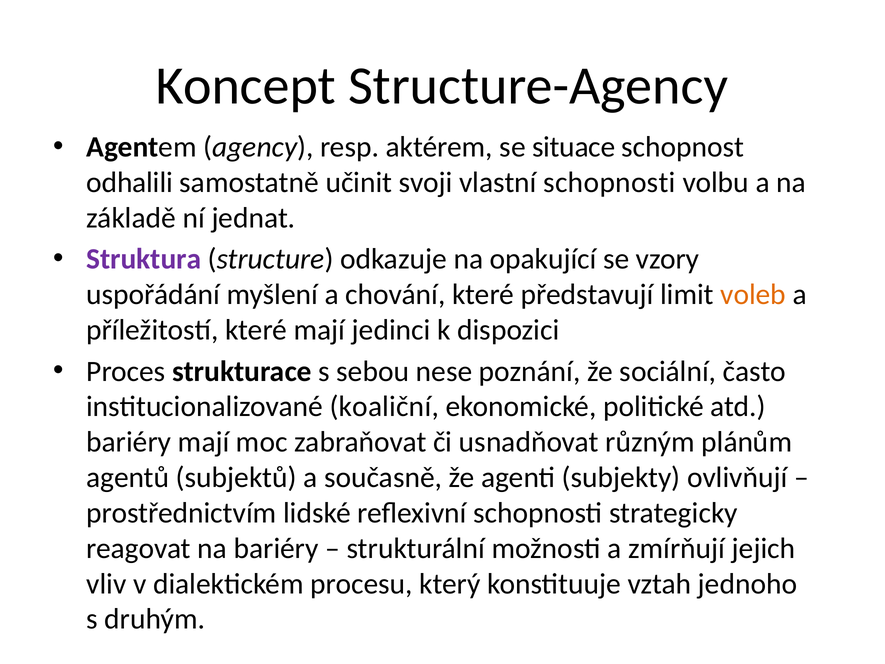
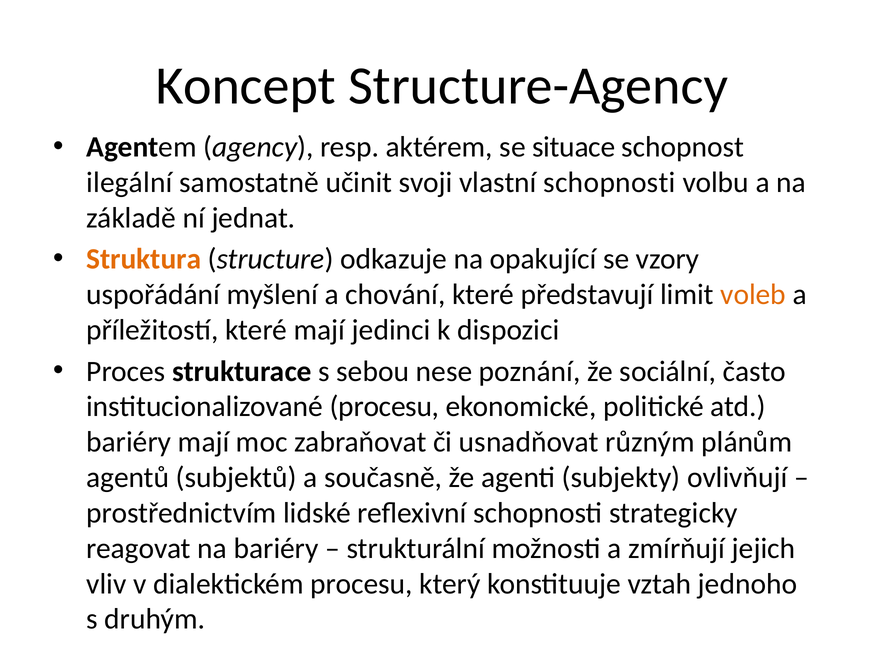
odhalili: odhalili -> ilegální
Struktura colour: purple -> orange
institucionalizované koaliční: koaliční -> procesu
